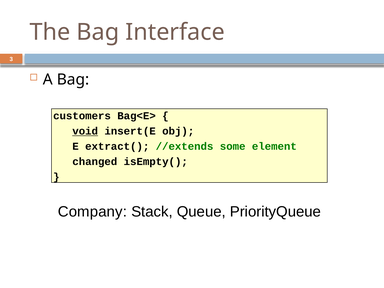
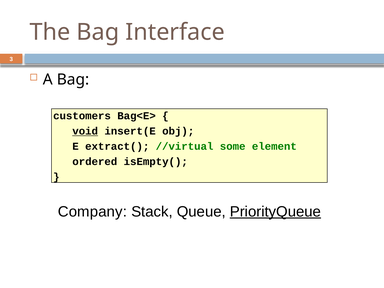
//extends: //extends -> //virtual
changed: changed -> ordered
PriorityQueue underline: none -> present
